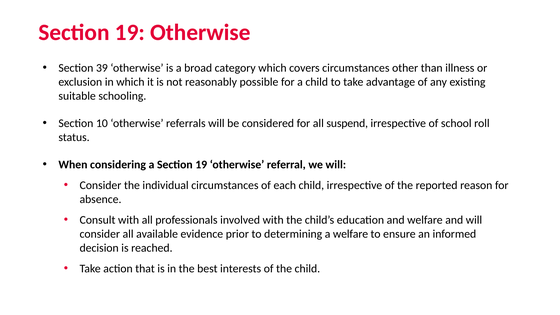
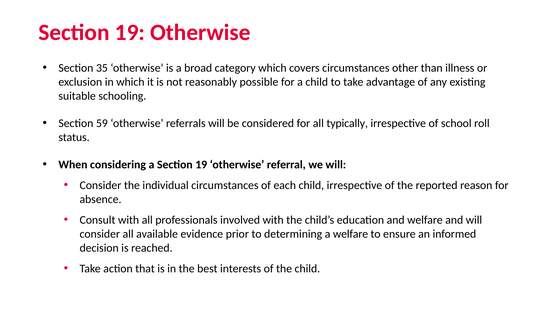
39: 39 -> 35
10: 10 -> 59
suspend: suspend -> typically
